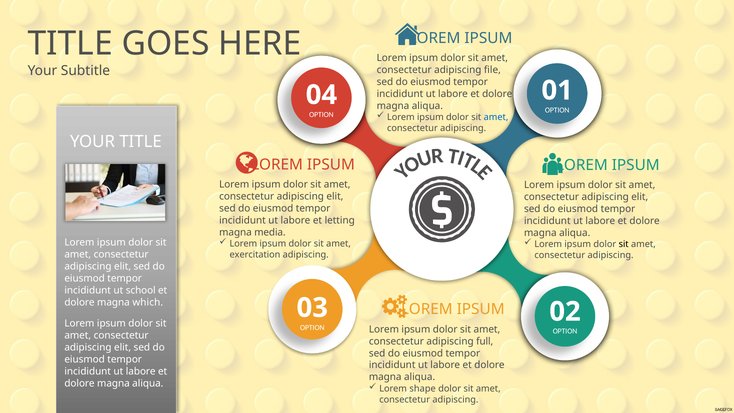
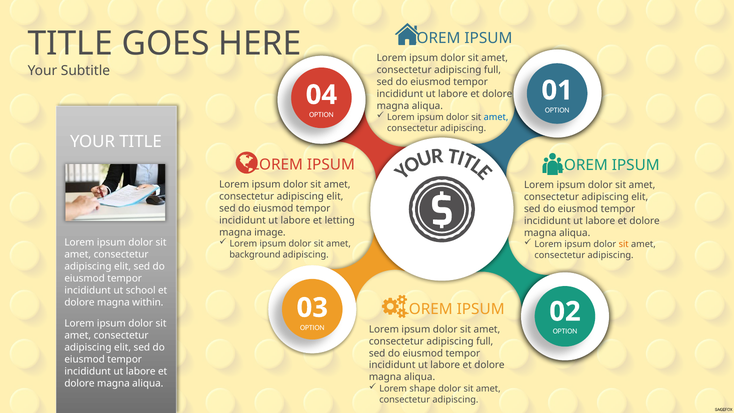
file at (492, 70): file -> full
media: media -> image
sit at (624, 244) colour: black -> orange
exercitation: exercitation -> background
which: which -> within
